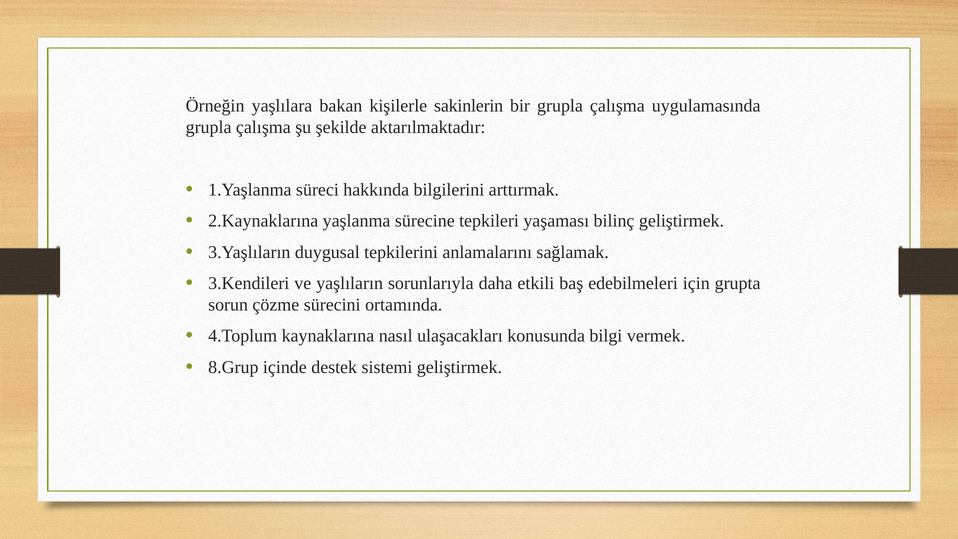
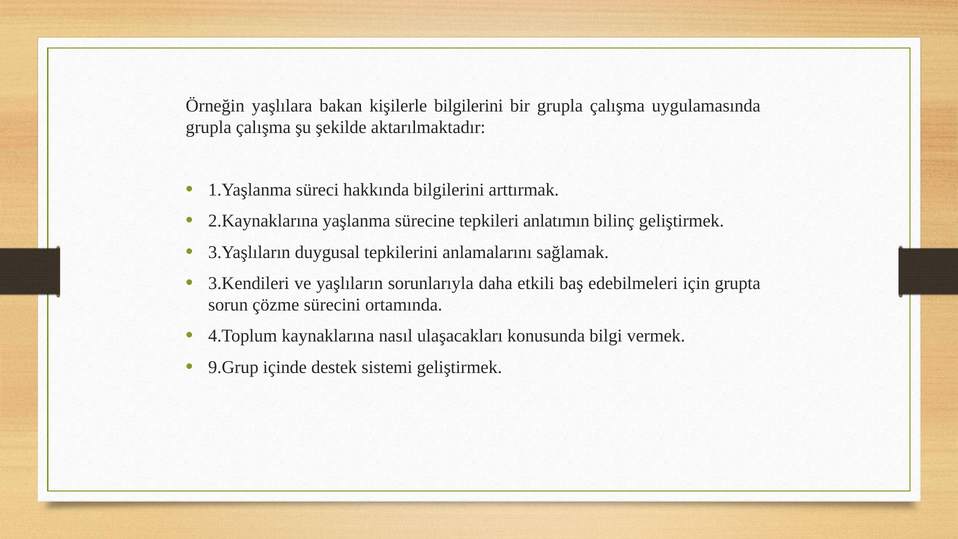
kişilerle sakinlerin: sakinlerin -> bilgilerini
yaşaması: yaşaması -> anlatımın
8.Grup: 8.Grup -> 9.Grup
